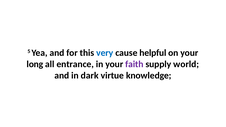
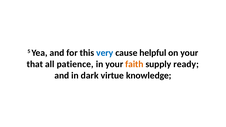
long: long -> that
entrance: entrance -> patience
faith colour: purple -> orange
world: world -> ready
